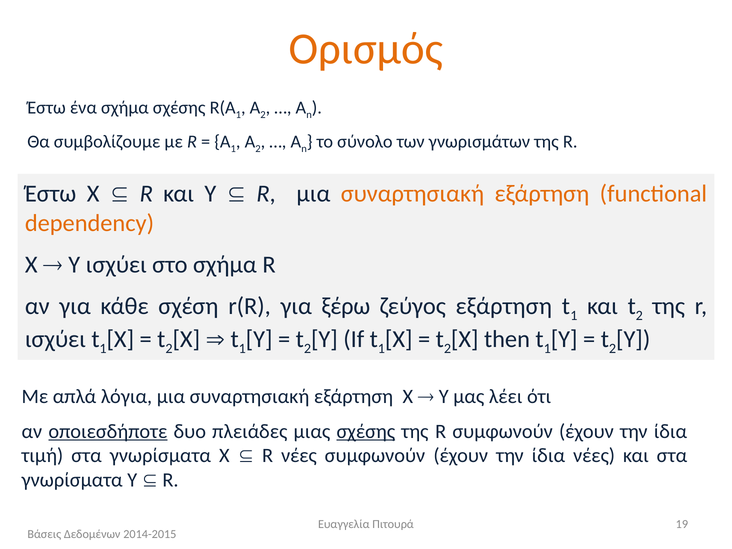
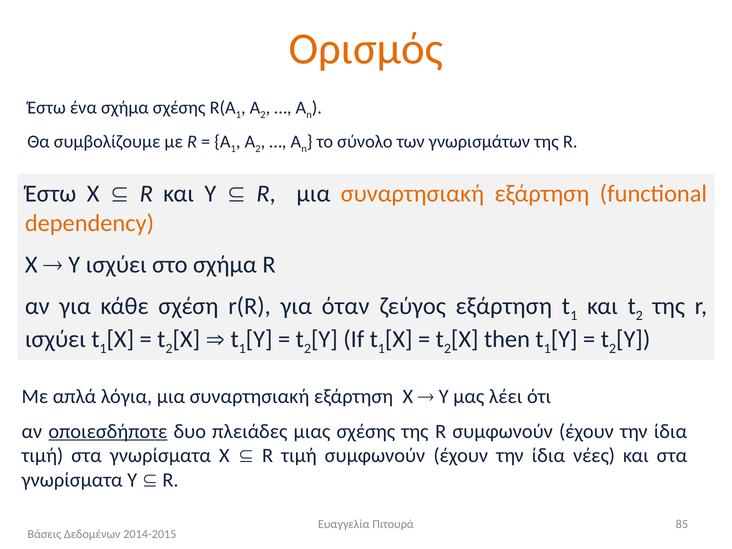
ξέρω: ξέρω -> όταν
σχέσης at (366, 431) underline: present -> none
R νέες: νέες -> τιμή
19: 19 -> 85
